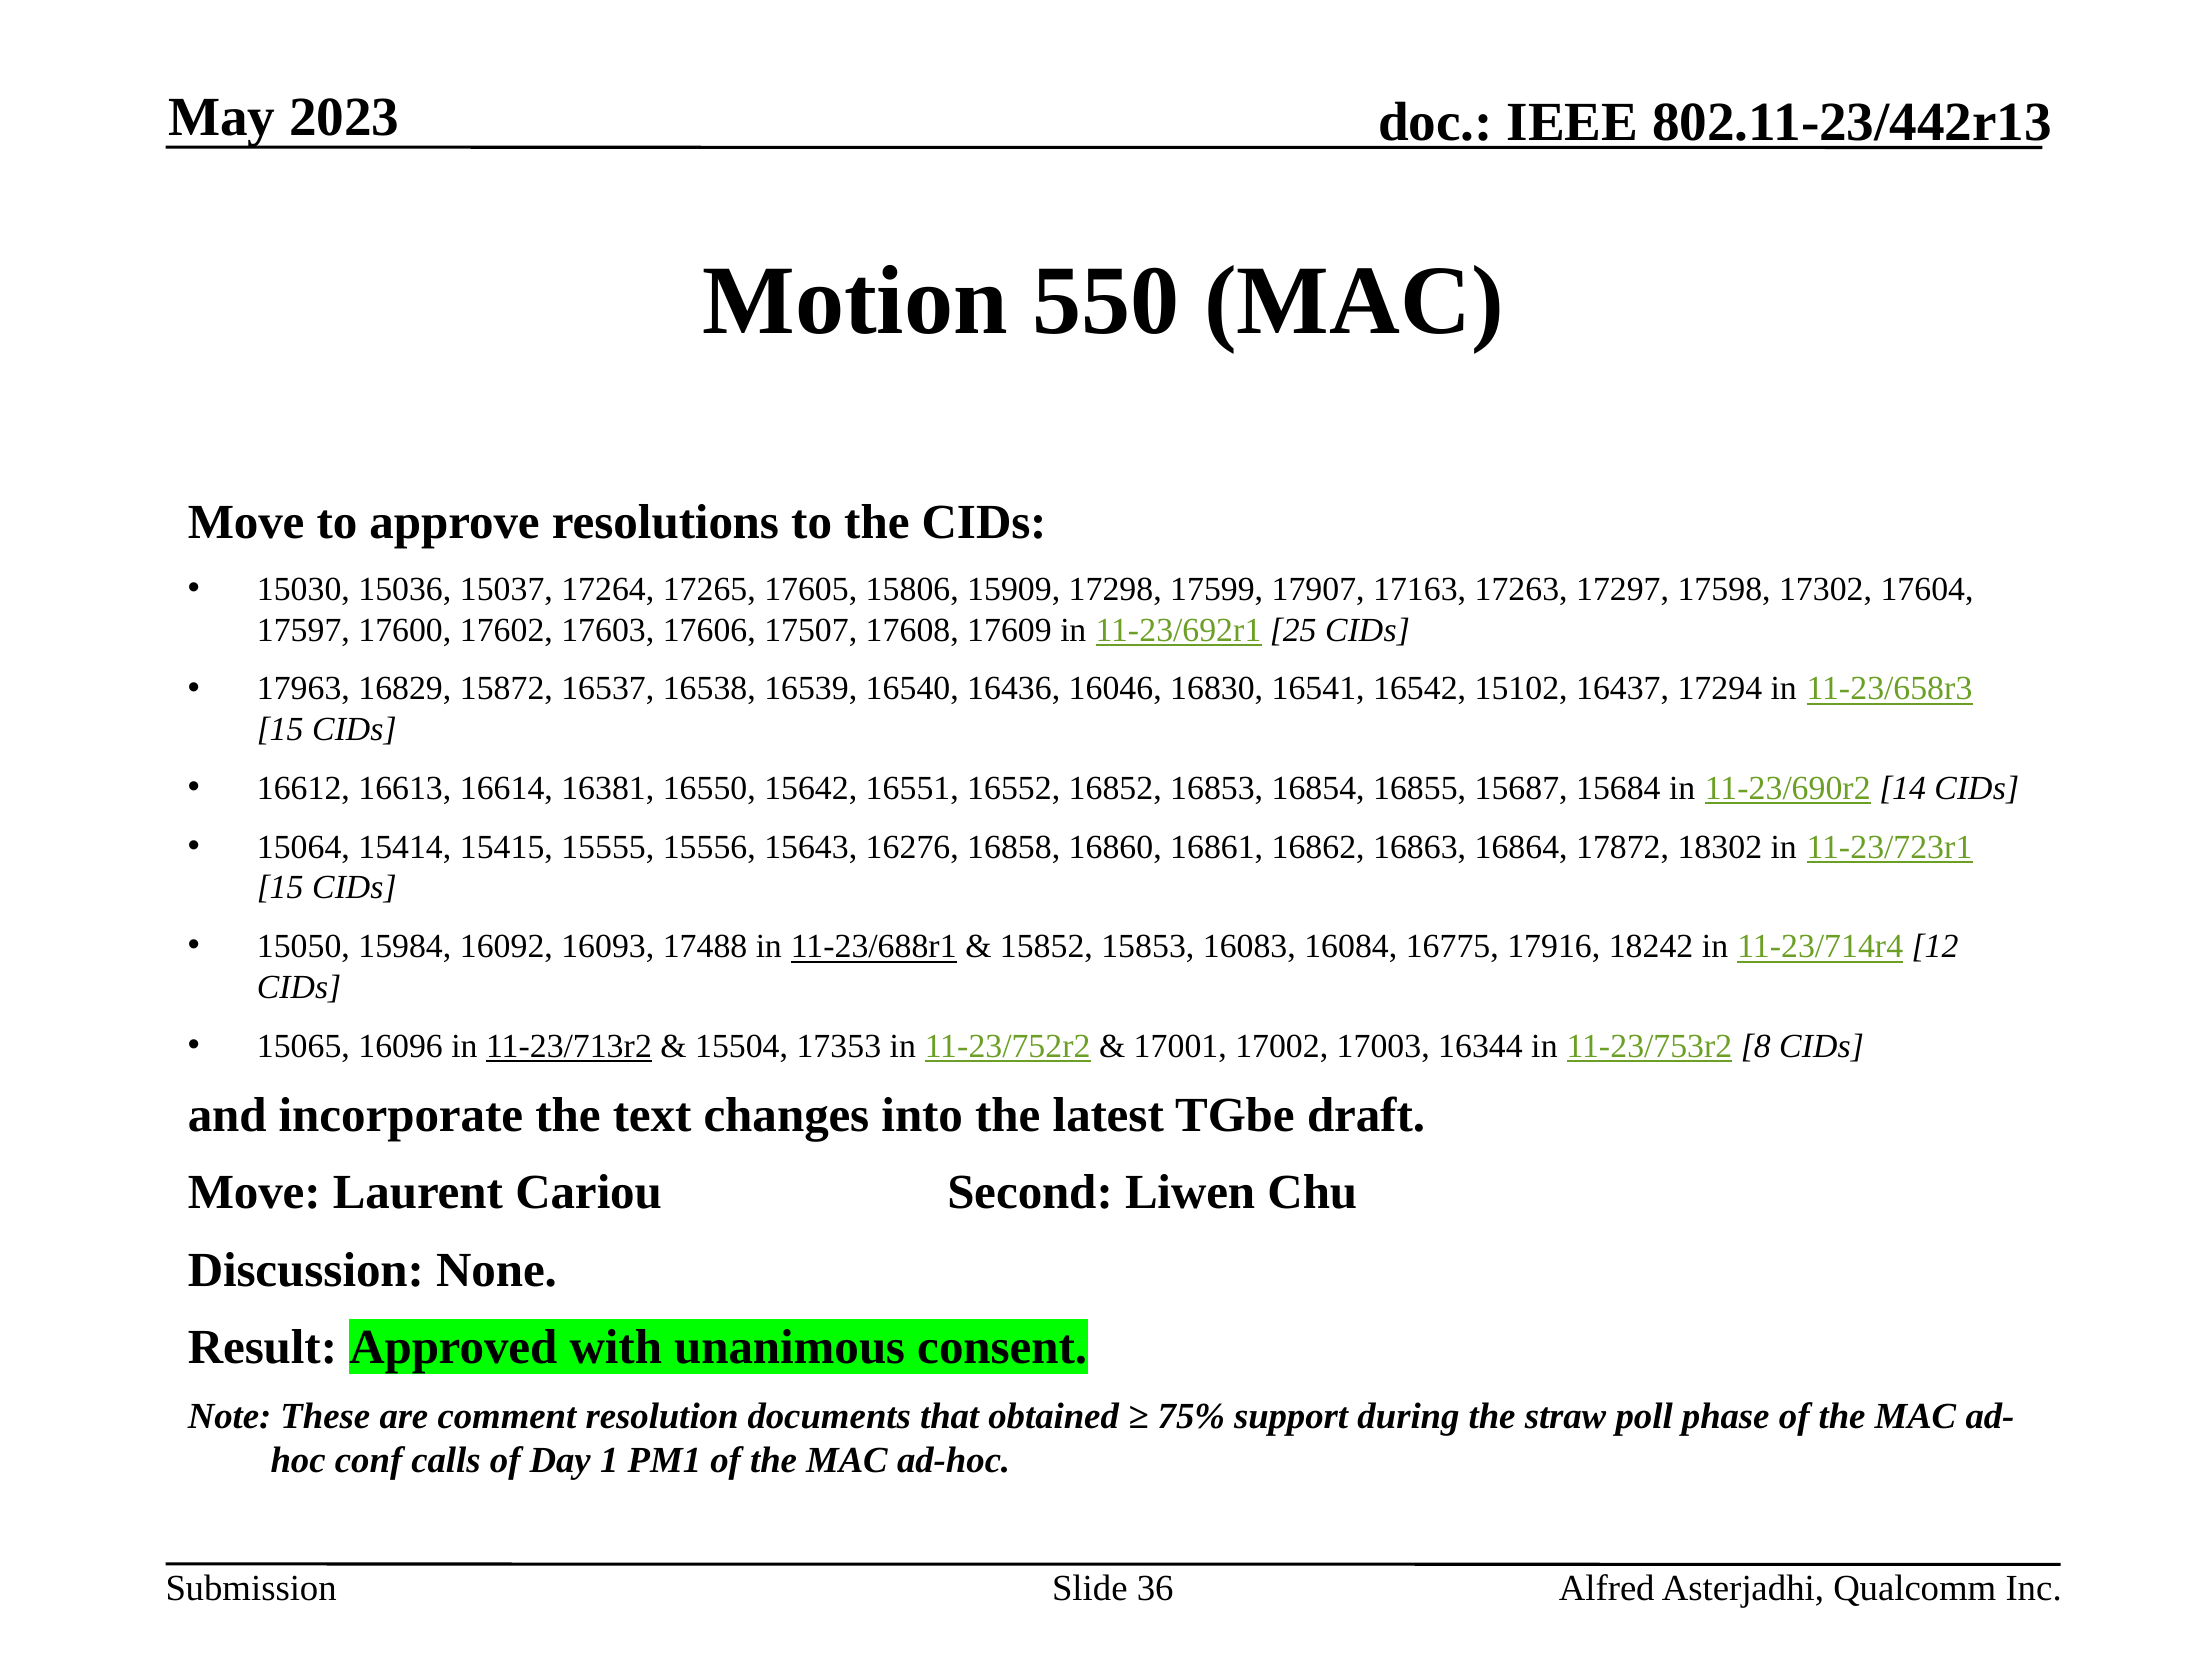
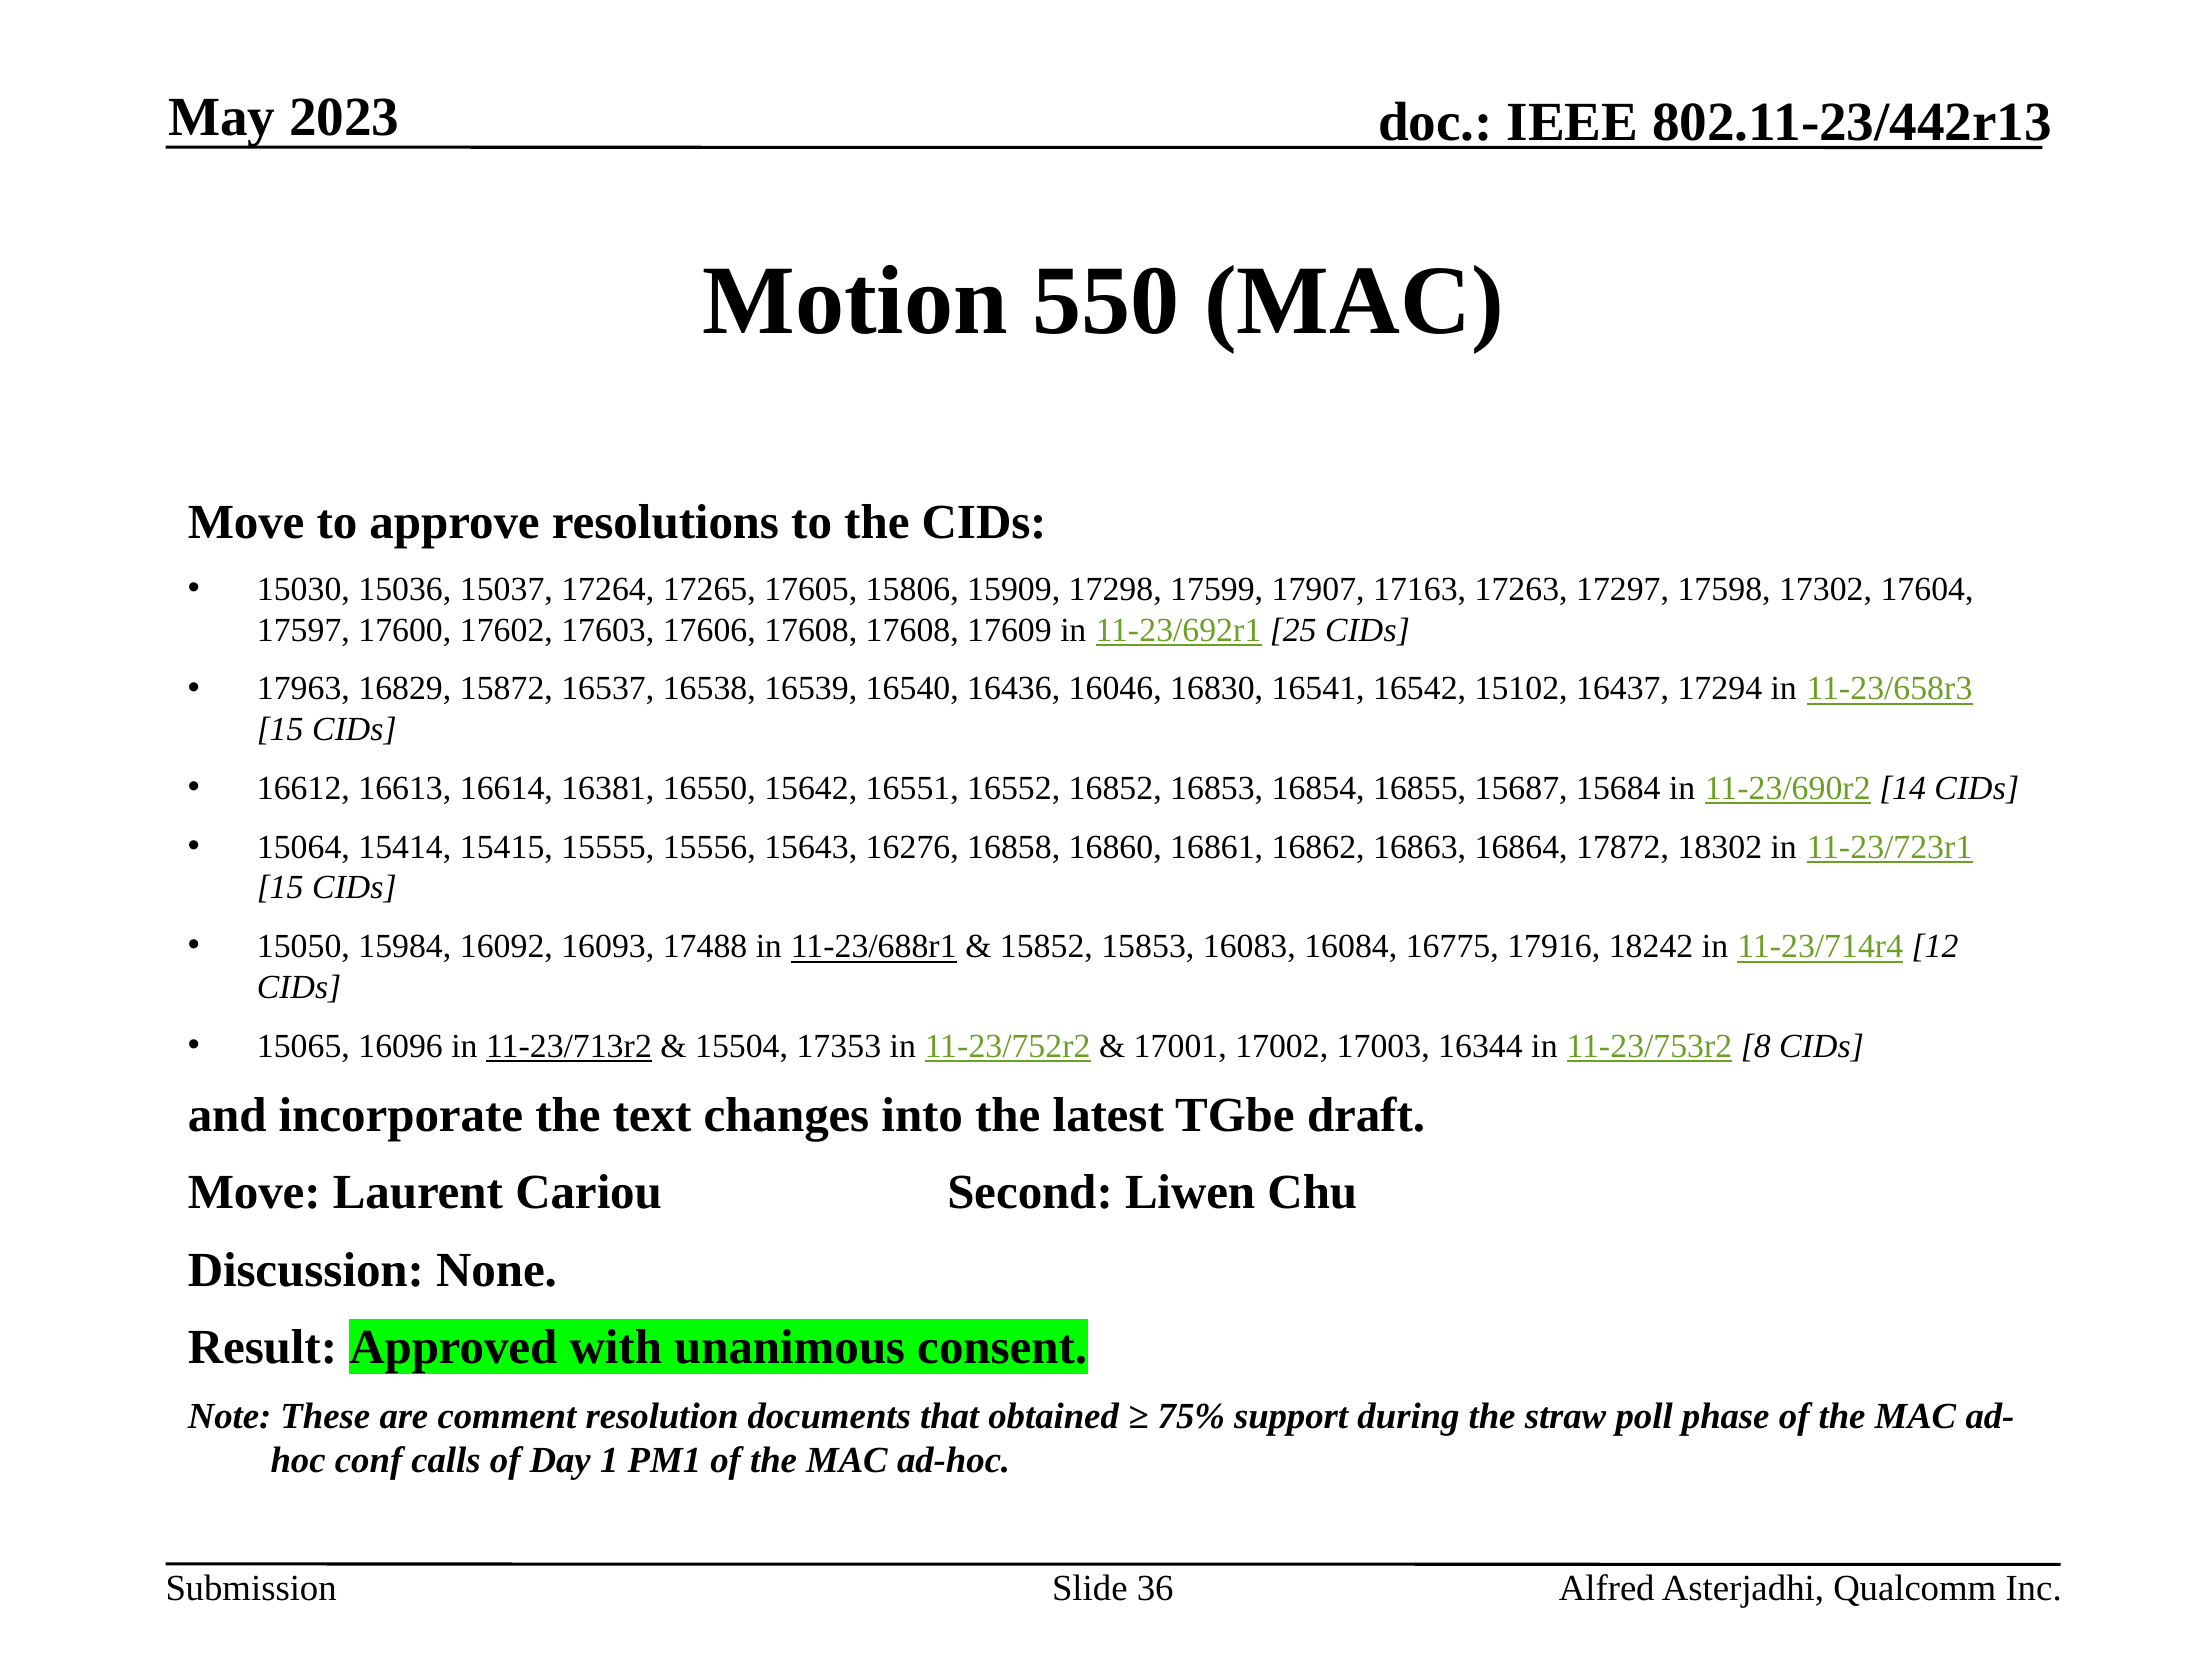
17606 17507: 17507 -> 17608
